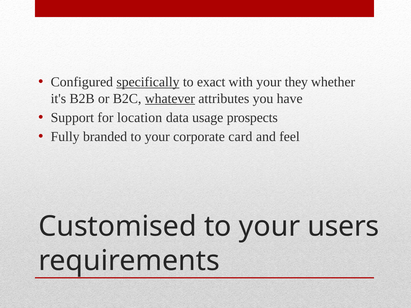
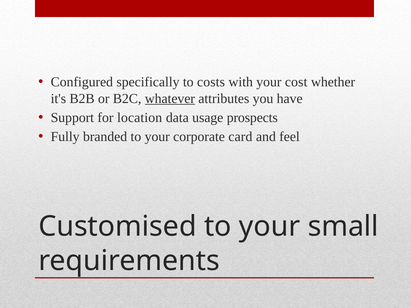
specifically underline: present -> none
exact: exact -> costs
they: they -> cost
users: users -> small
